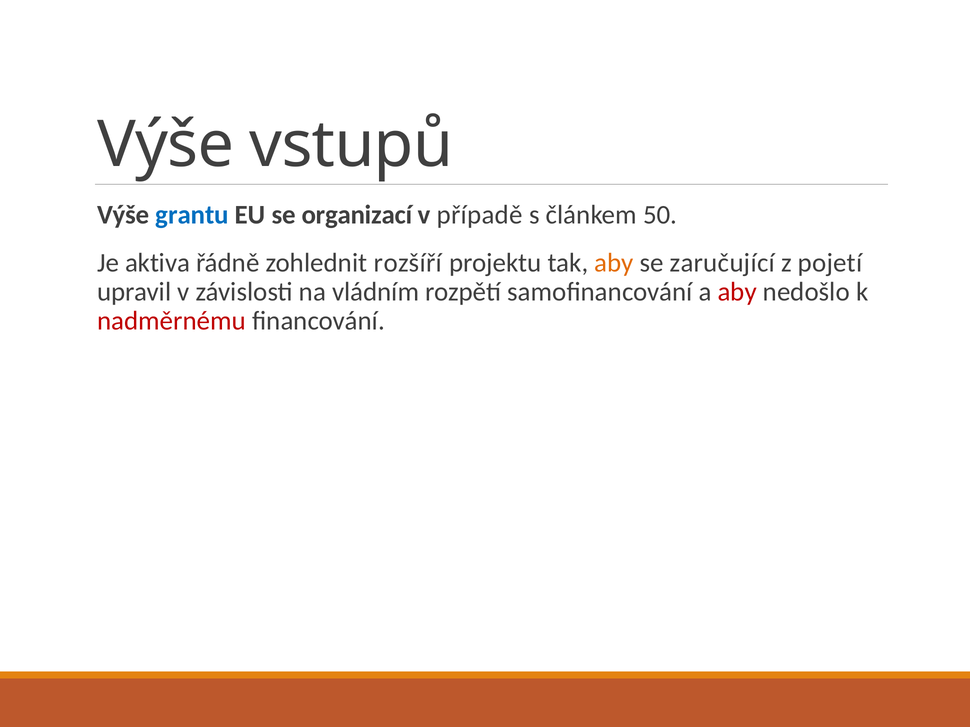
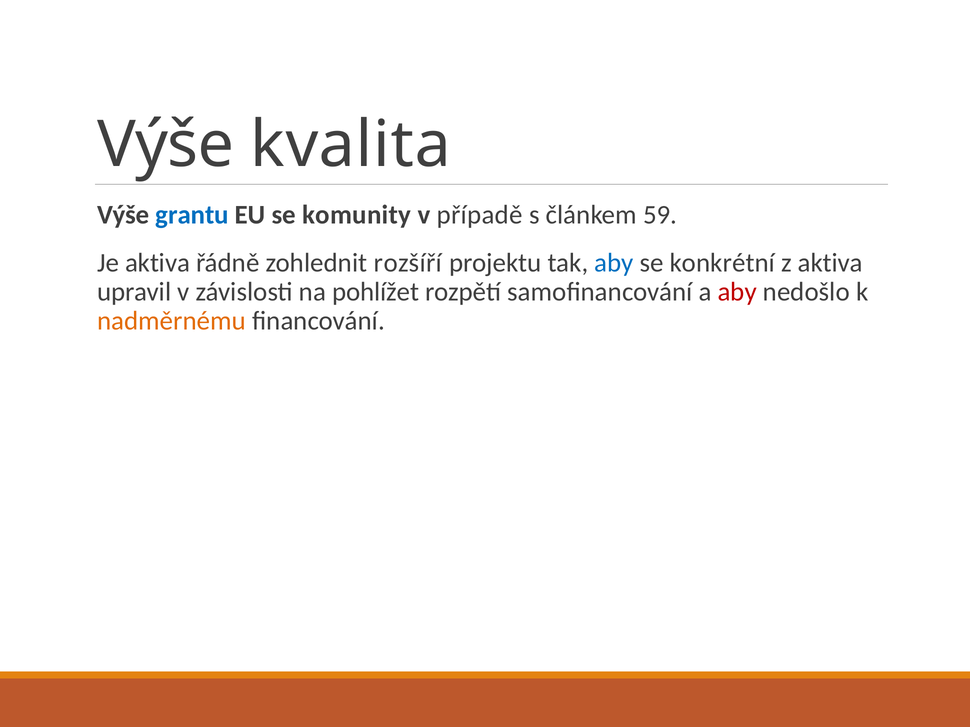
vstupů: vstupů -> kvalita
organizací: organizací -> komunity
50: 50 -> 59
aby at (614, 263) colour: orange -> blue
zaručující: zaručující -> konkrétní
z pojetí: pojetí -> aktiva
vládním: vládním -> pohlížet
nadměrnému colour: red -> orange
